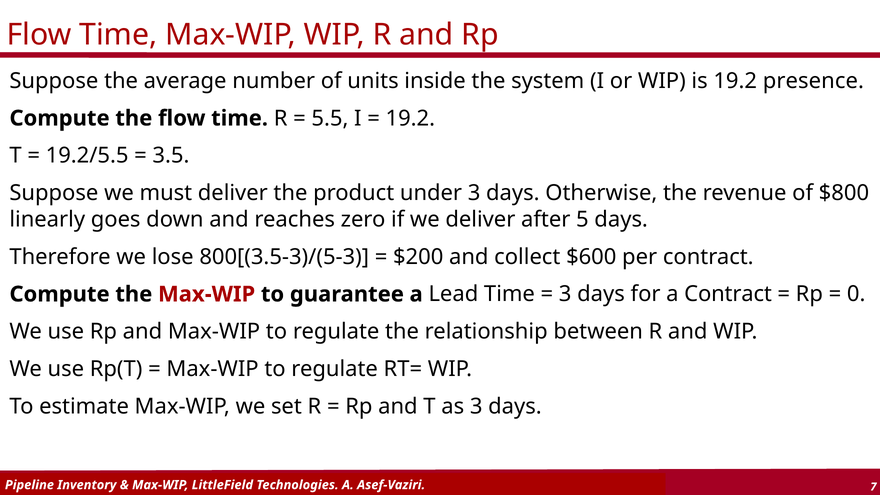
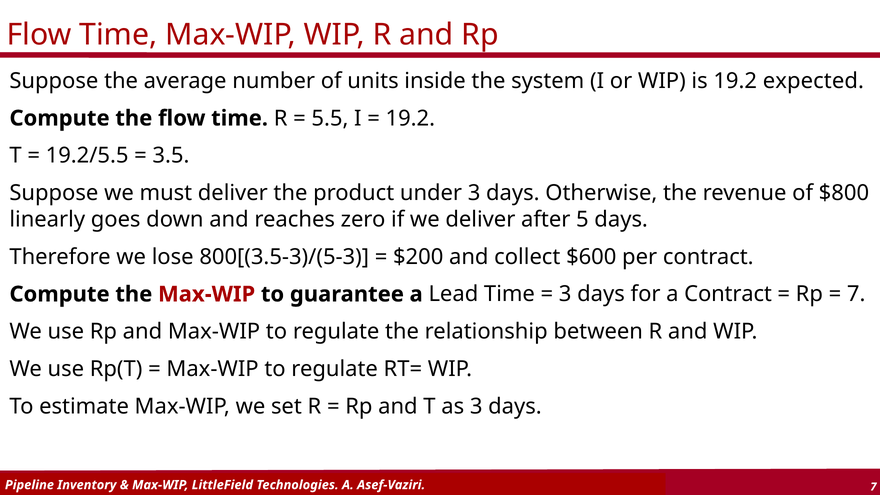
presence: presence -> expected
0 at (856, 294): 0 -> 7
